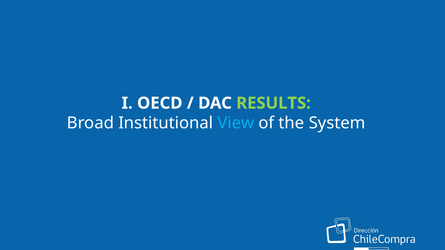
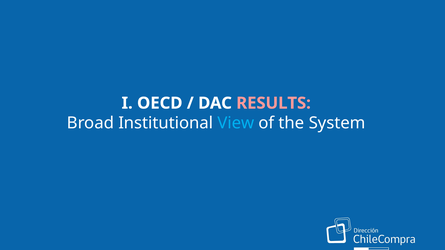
RESULTS colour: light green -> pink
